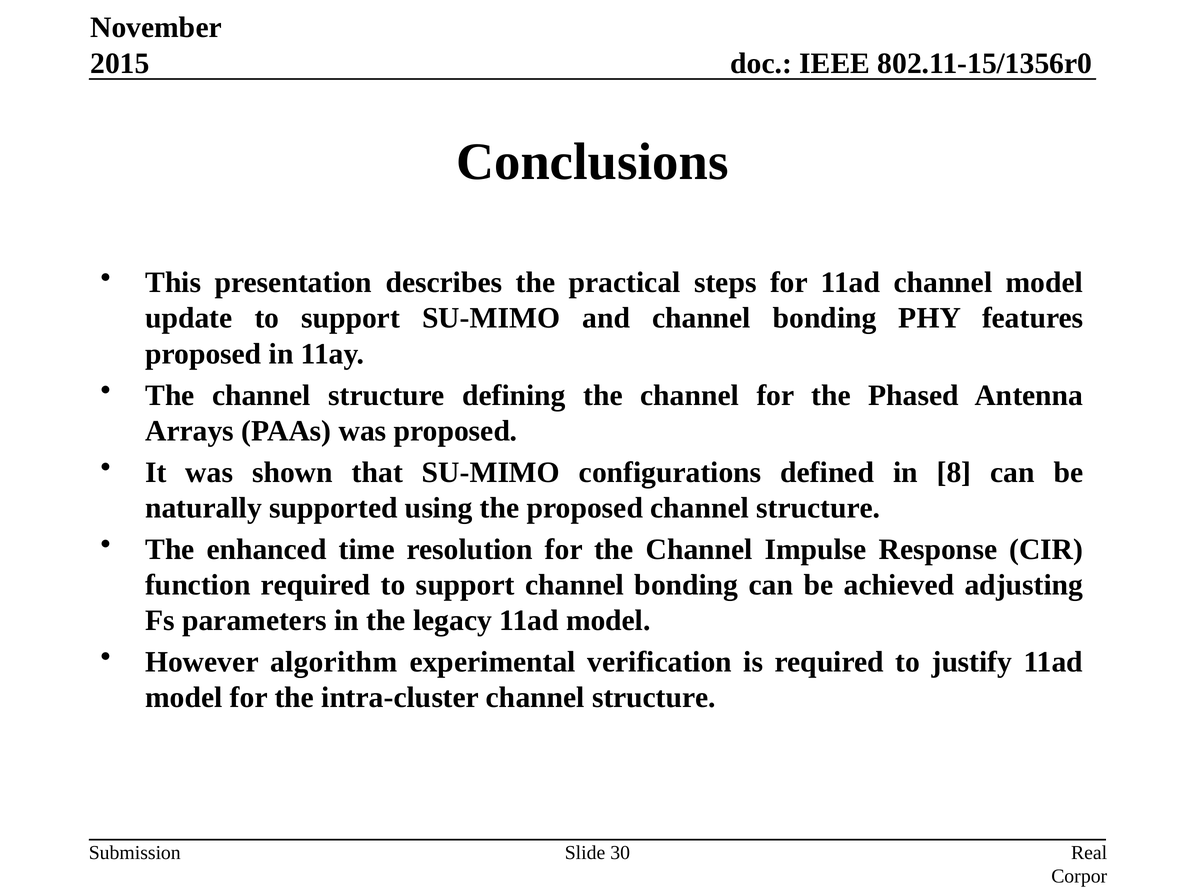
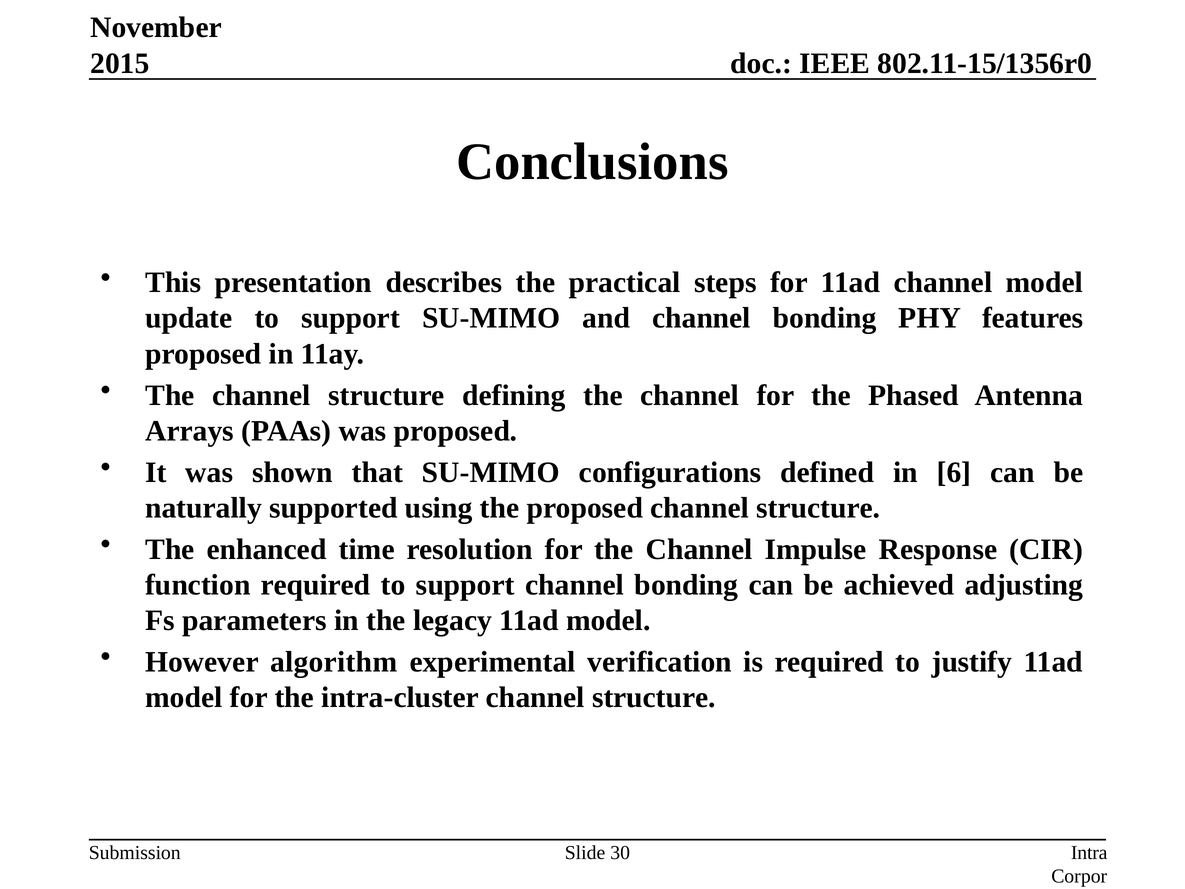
8: 8 -> 6
Real: Real -> Intra
